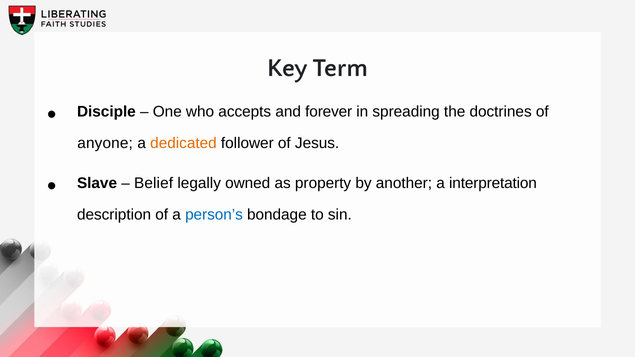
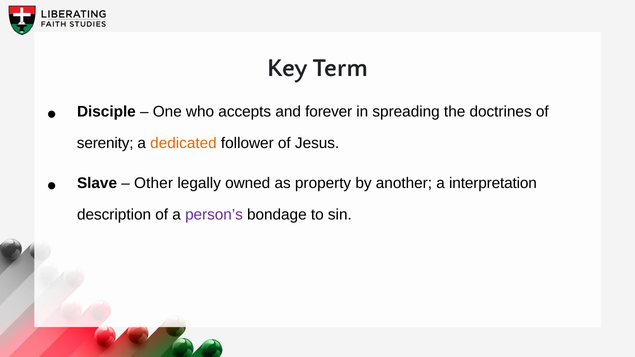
anyone: anyone -> serenity
Belief: Belief -> Other
person’s colour: blue -> purple
